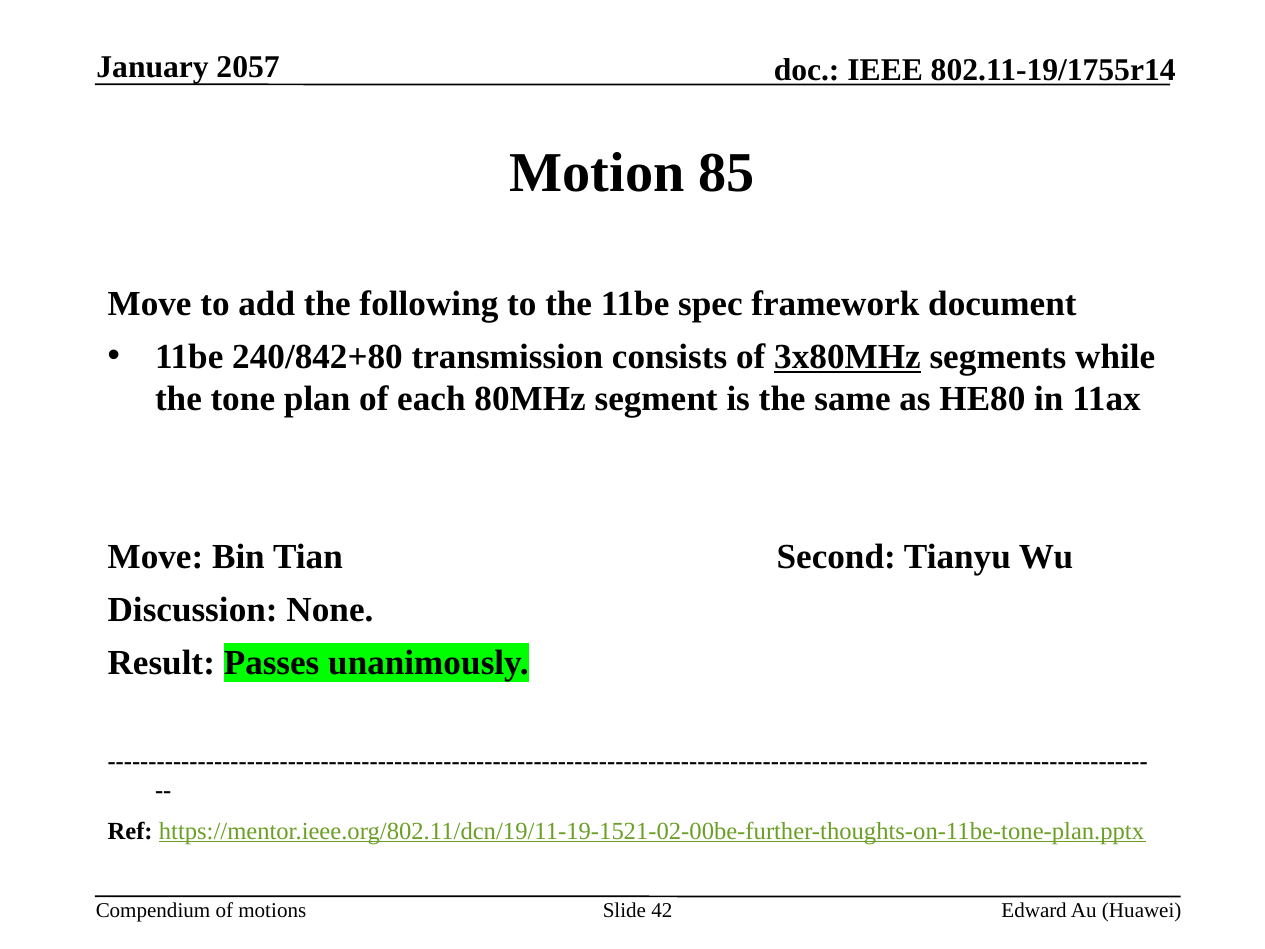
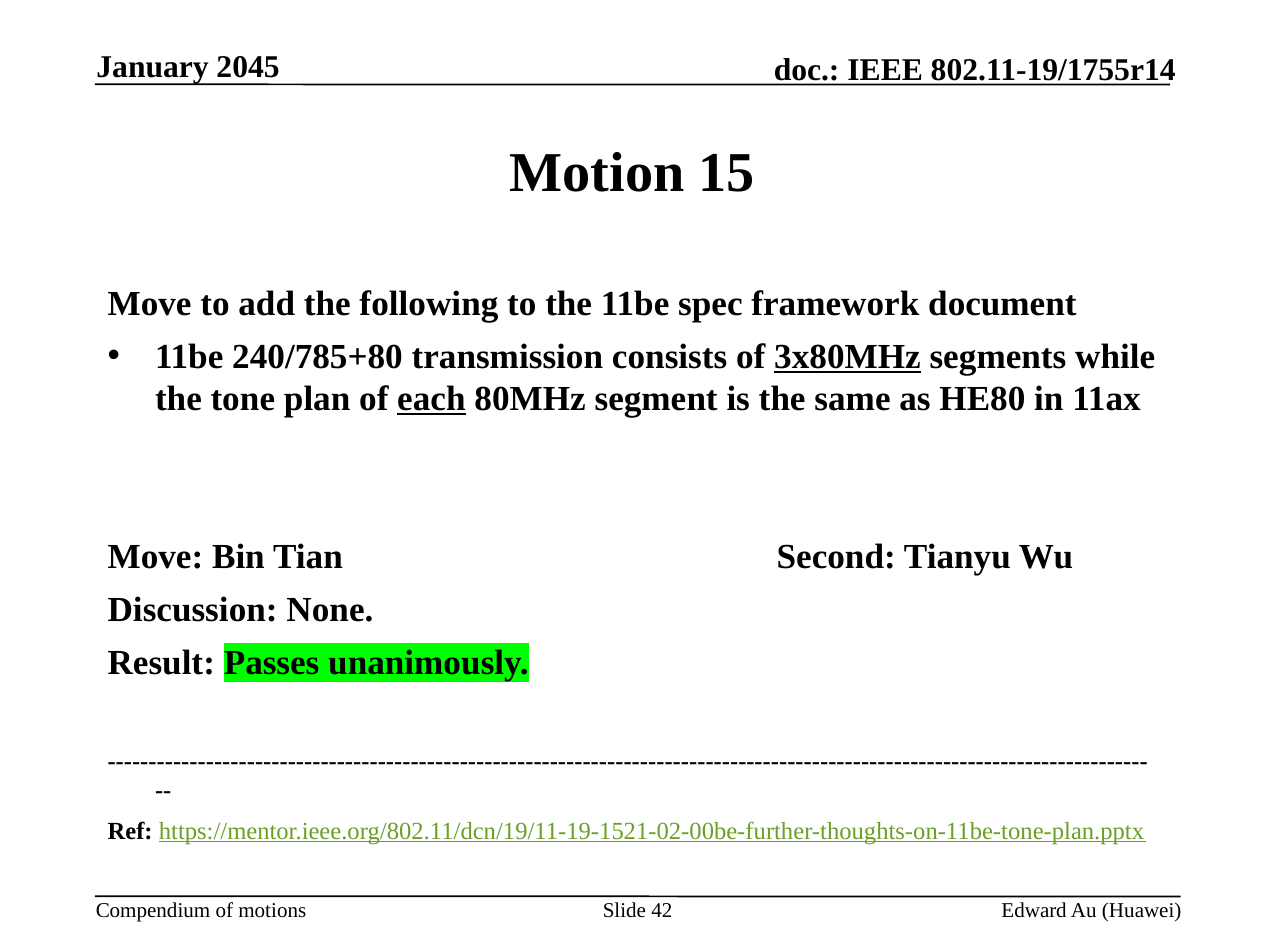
2057: 2057 -> 2045
85: 85 -> 15
240/842+80: 240/842+80 -> 240/785+80
each underline: none -> present
